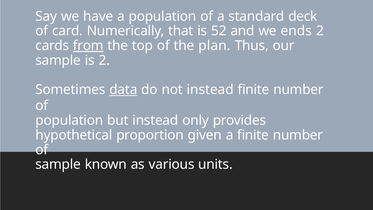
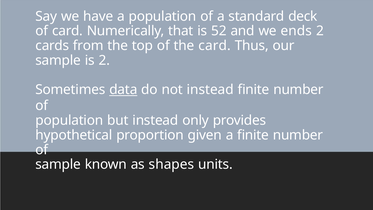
from underline: present -> none
the plan: plan -> card
various: various -> shapes
